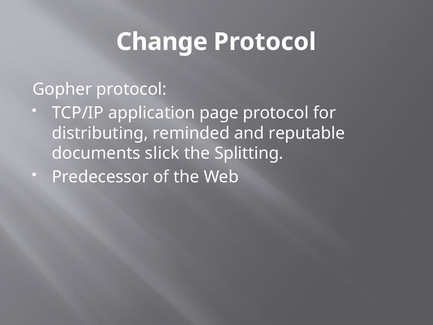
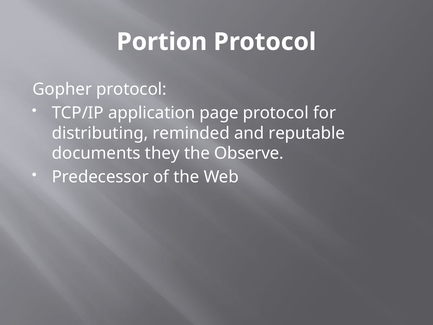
Change: Change -> Portion
slick: slick -> they
Splitting: Splitting -> Observe
